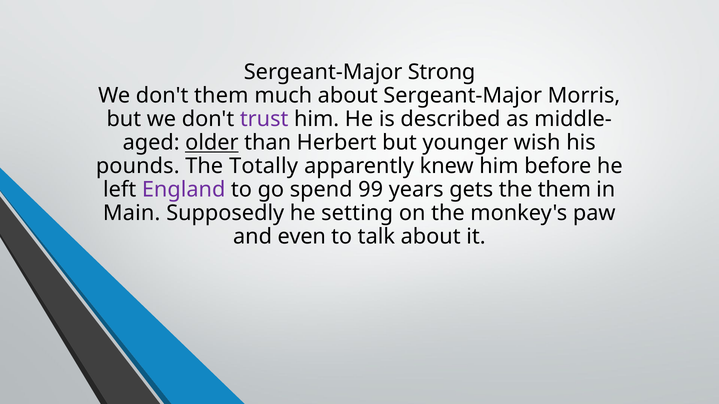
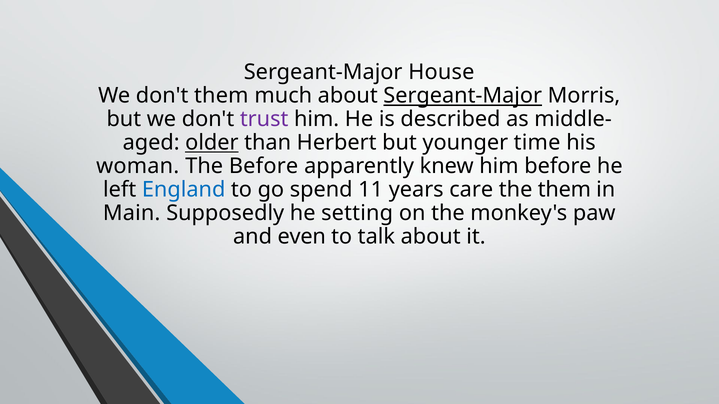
Strong: Strong -> House
Sergeant-Major at (463, 96) underline: none -> present
wish: wish -> time
pounds: pounds -> woman
The Totally: Totally -> Before
England colour: purple -> blue
99: 99 -> 11
gets: gets -> care
